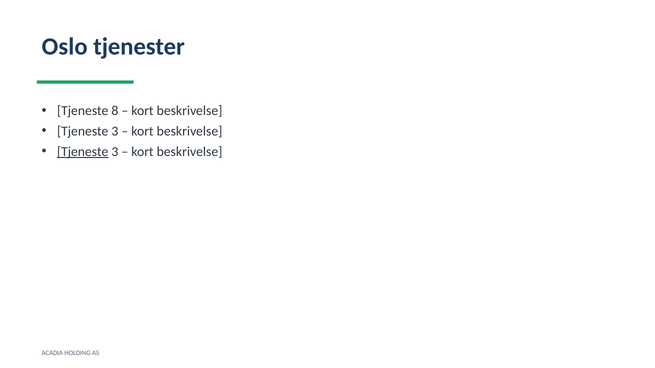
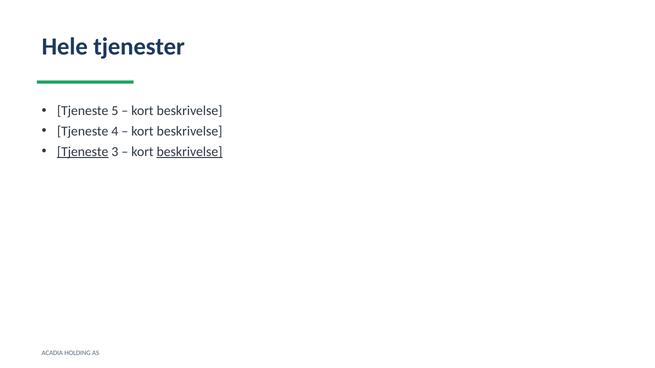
Oslo: Oslo -> Hele
8: 8 -> 5
3 at (115, 131): 3 -> 4
beskrivelse at (190, 152) underline: none -> present
